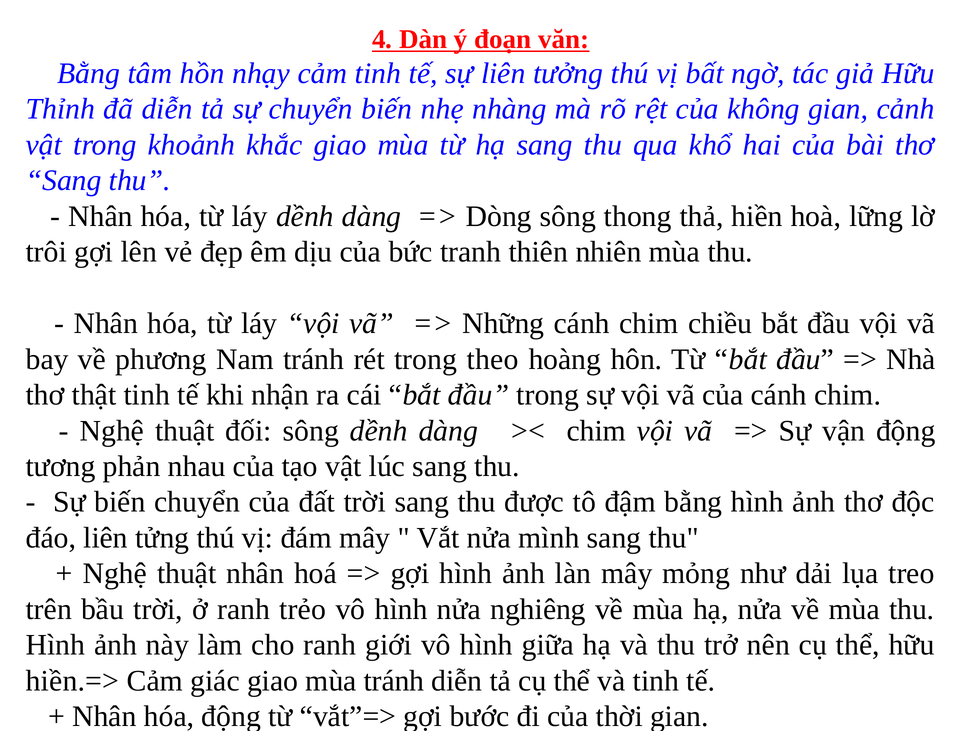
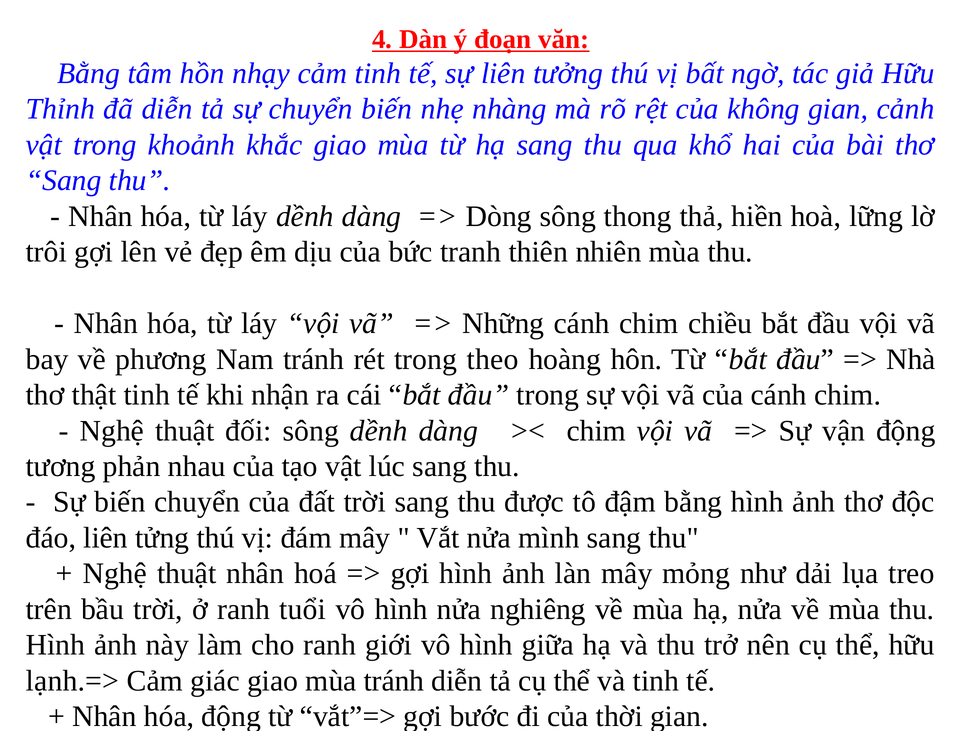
trẻo: trẻo -> tuổi
hiền.=>: hiền.=> -> lạnh.=>
